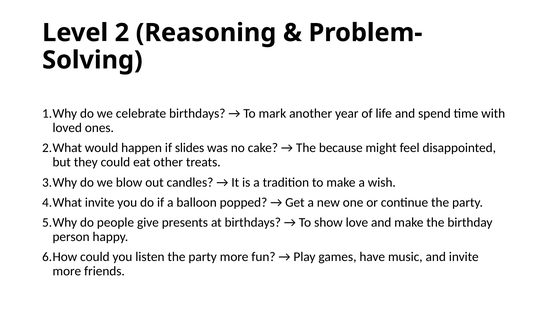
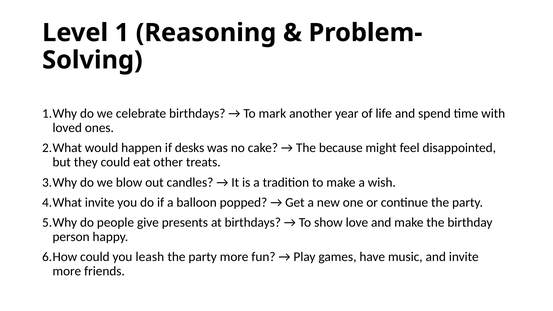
2: 2 -> 1
slides: slides -> desks
listen: listen -> leash
